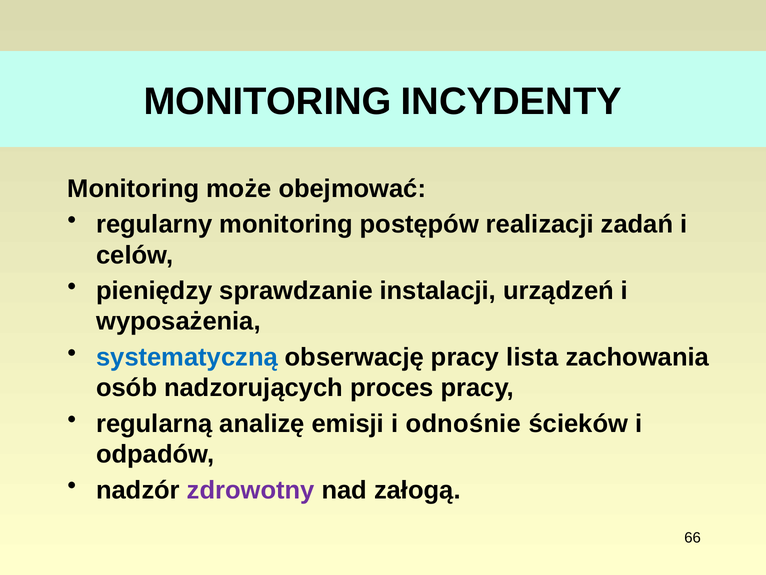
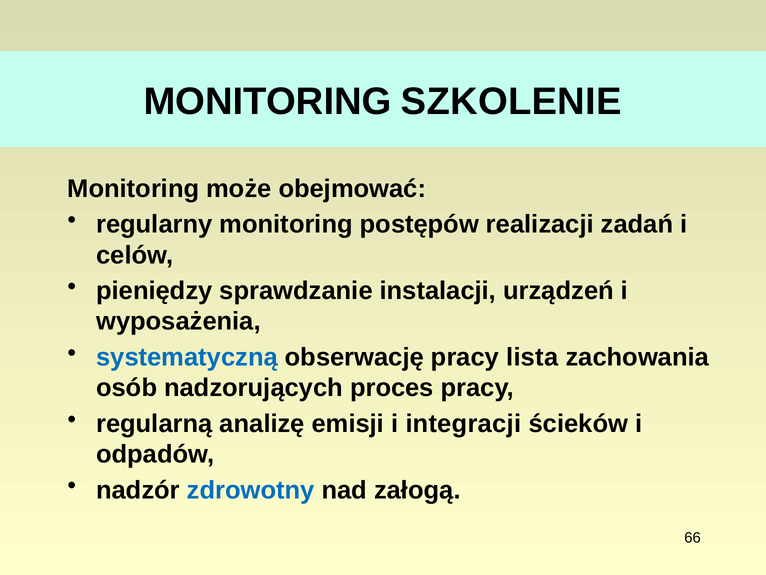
INCYDENTY: INCYDENTY -> SZKOLENIE
odnośnie: odnośnie -> integracji
zdrowotny colour: purple -> blue
